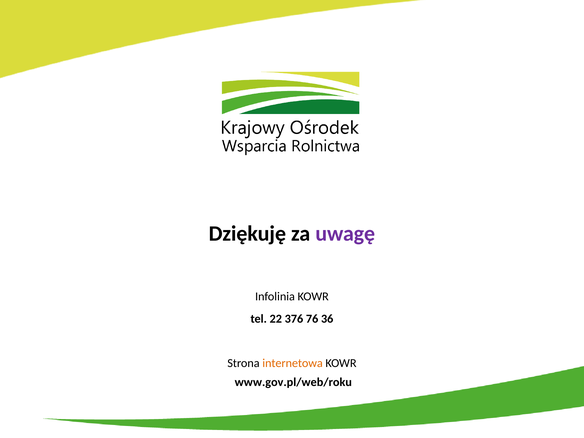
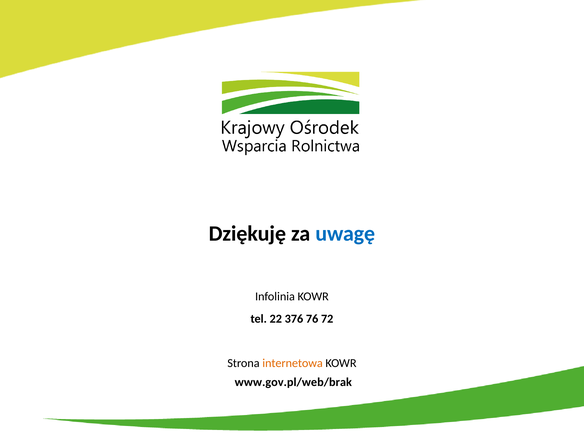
uwagę colour: purple -> blue
36: 36 -> 72
www.gov.pl/web/roku: www.gov.pl/web/roku -> www.gov.pl/web/brak
